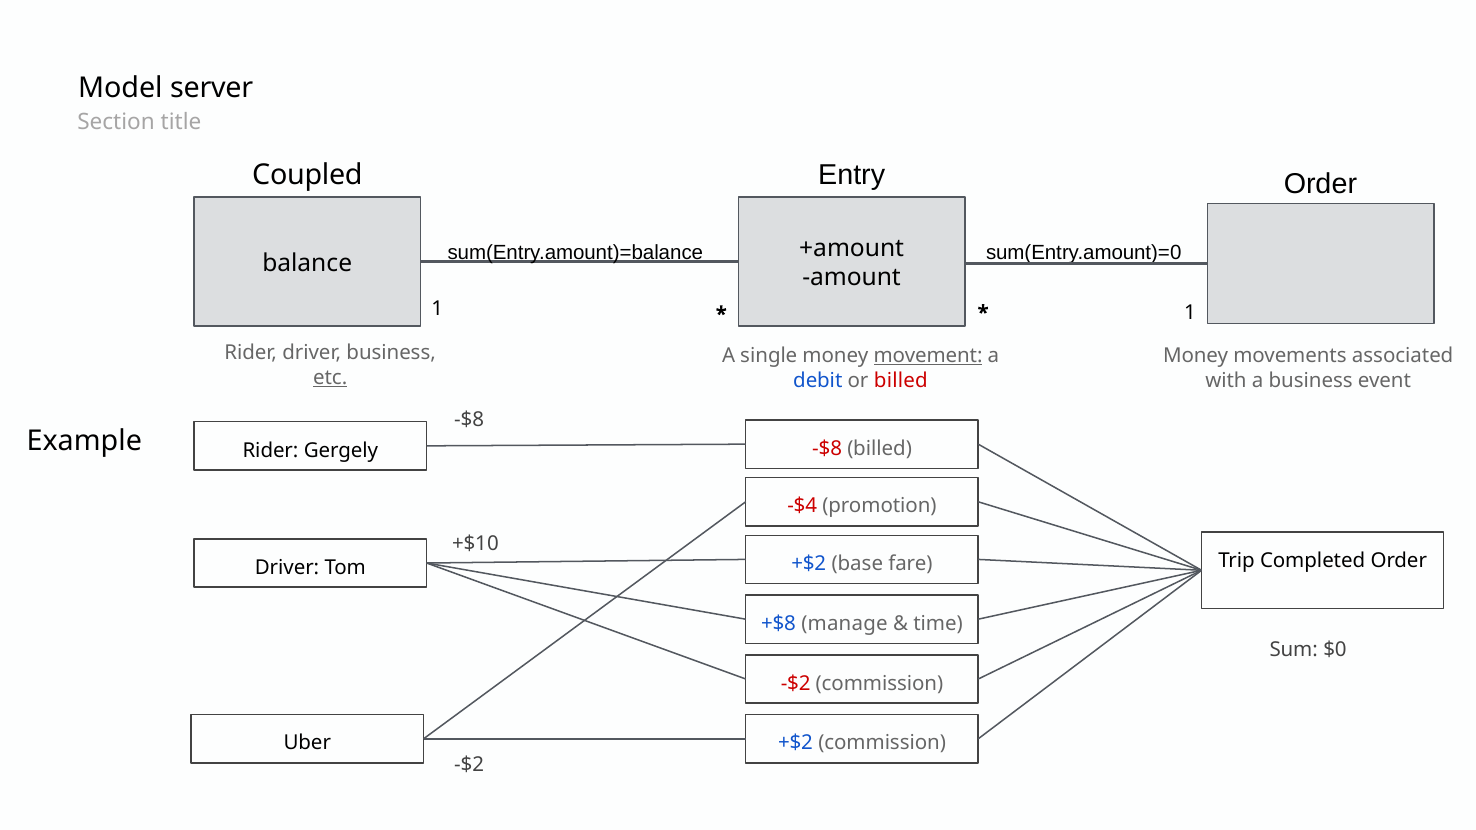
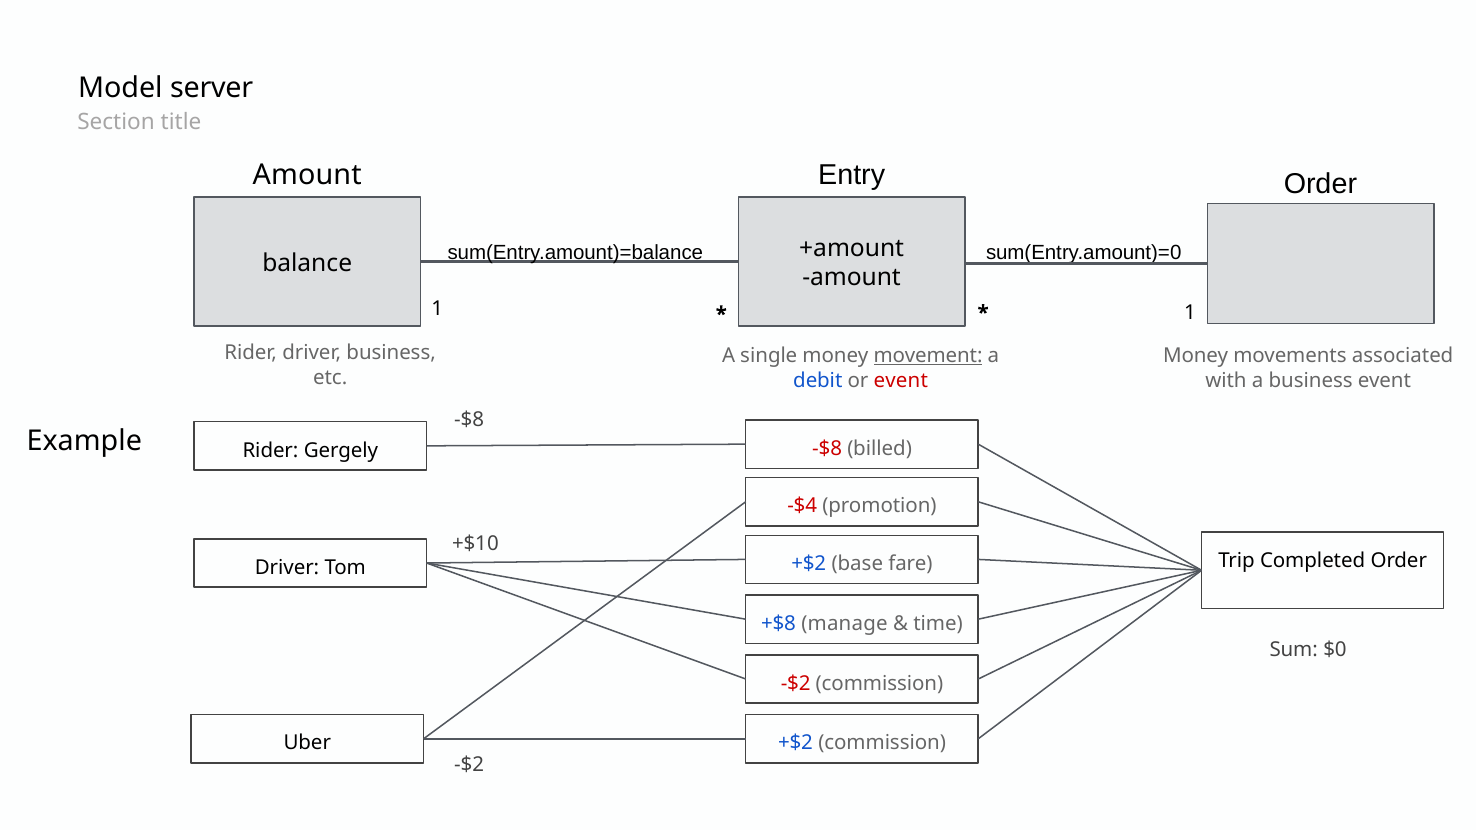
Coupled at (307, 175): Coupled -> Amount
etc underline: present -> none
or billed: billed -> event
